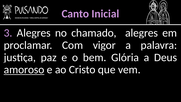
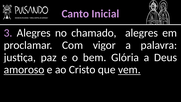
vem underline: none -> present
